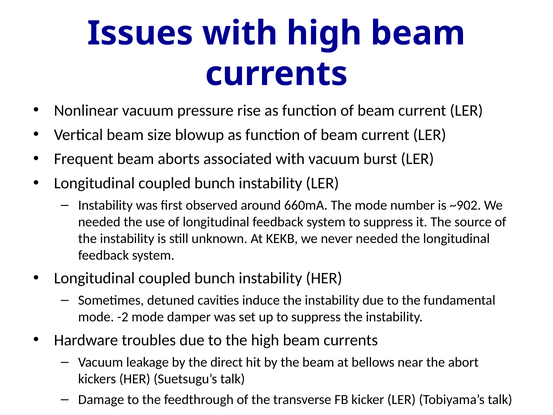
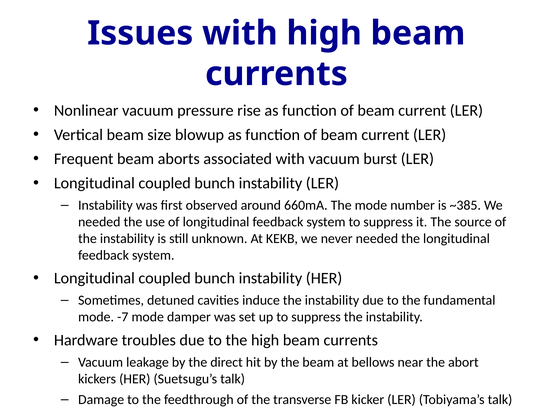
~902: ~902 -> ~385
-2: -2 -> -7
